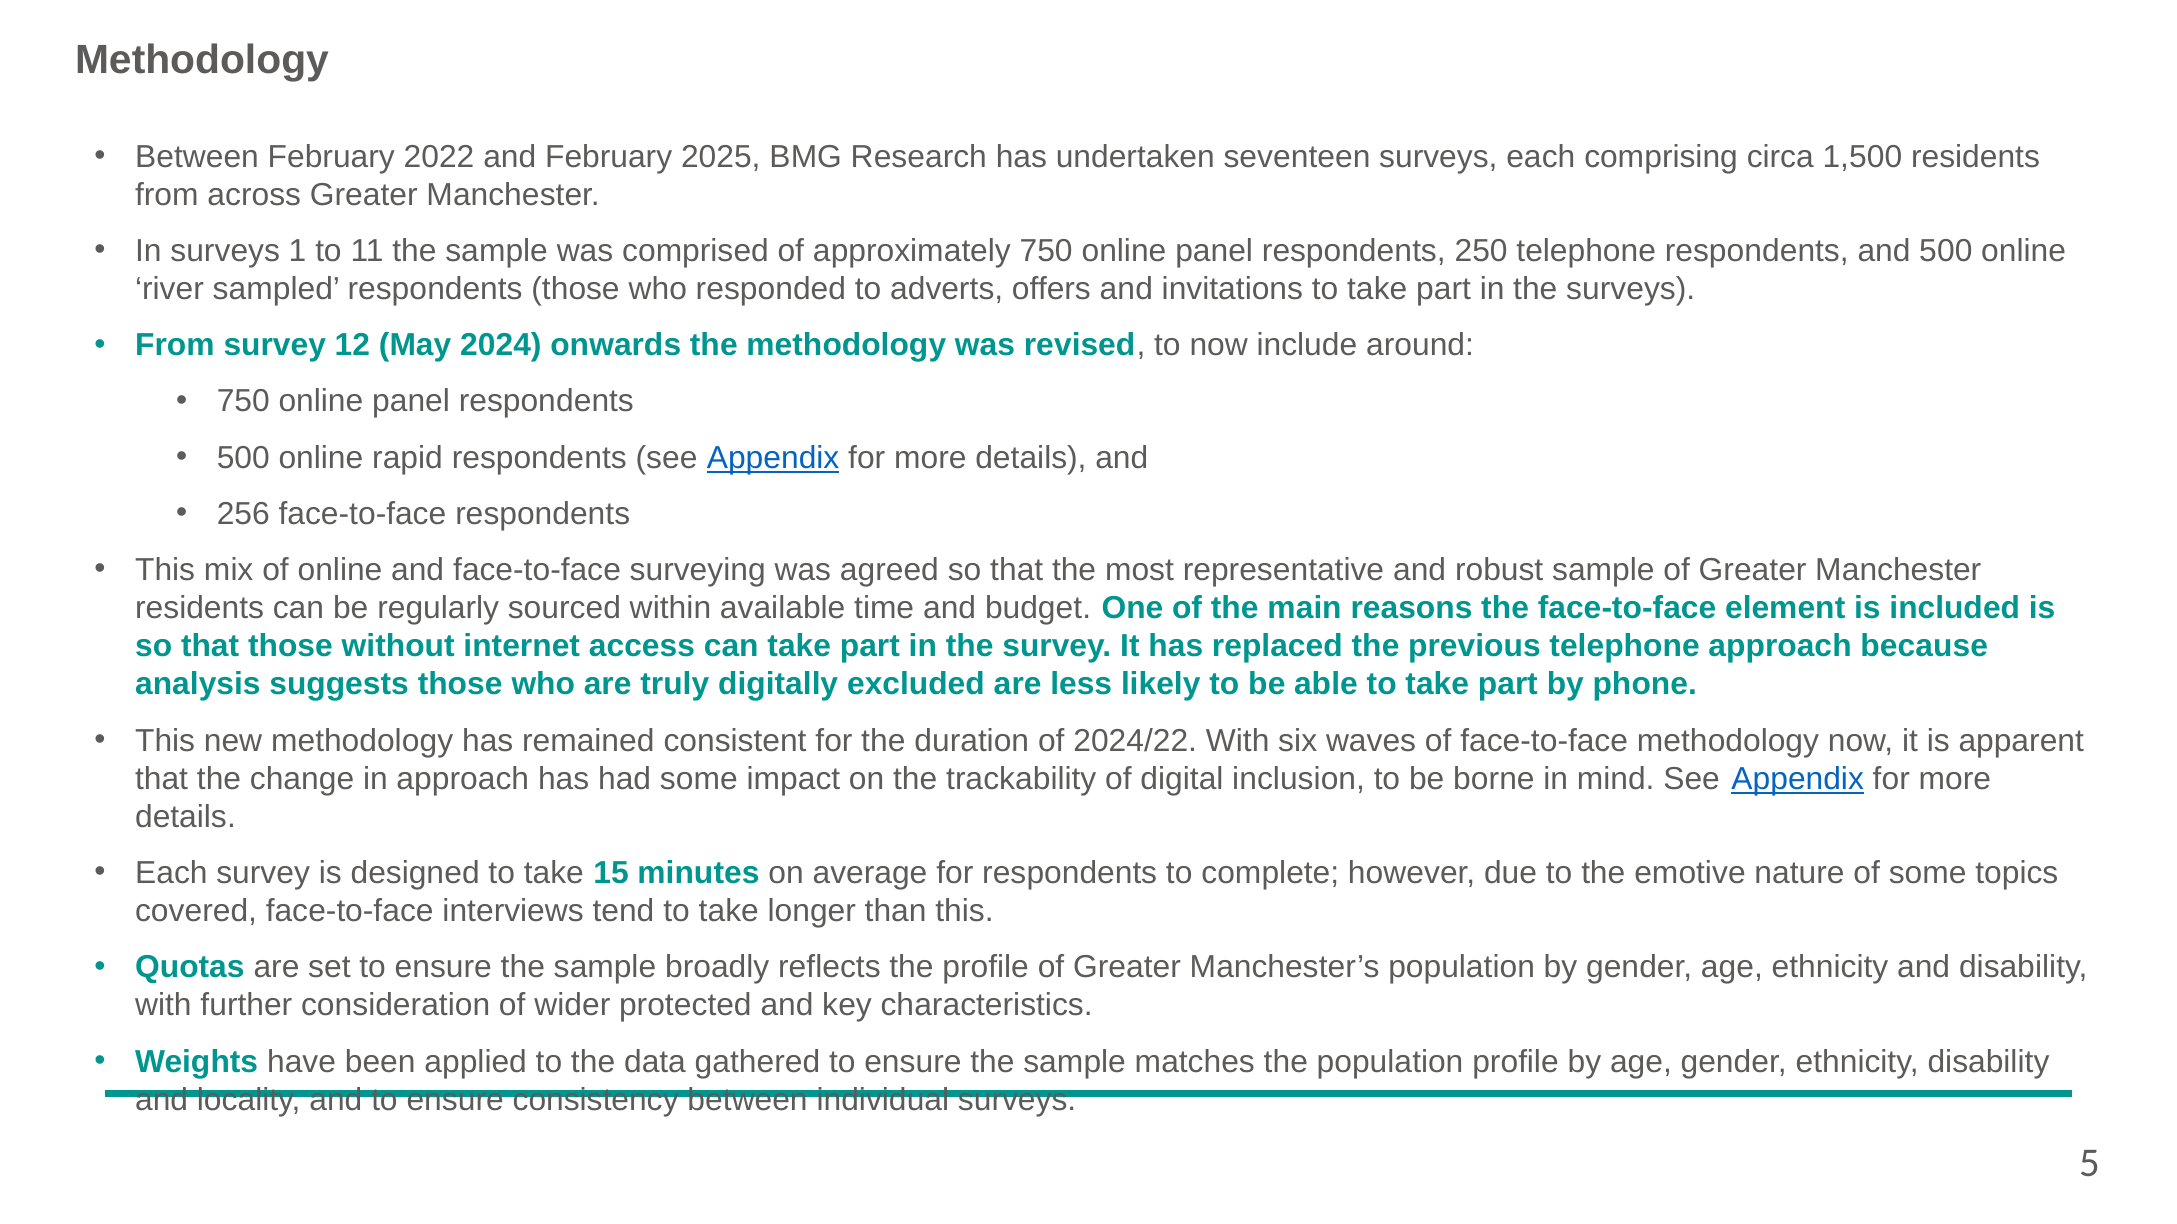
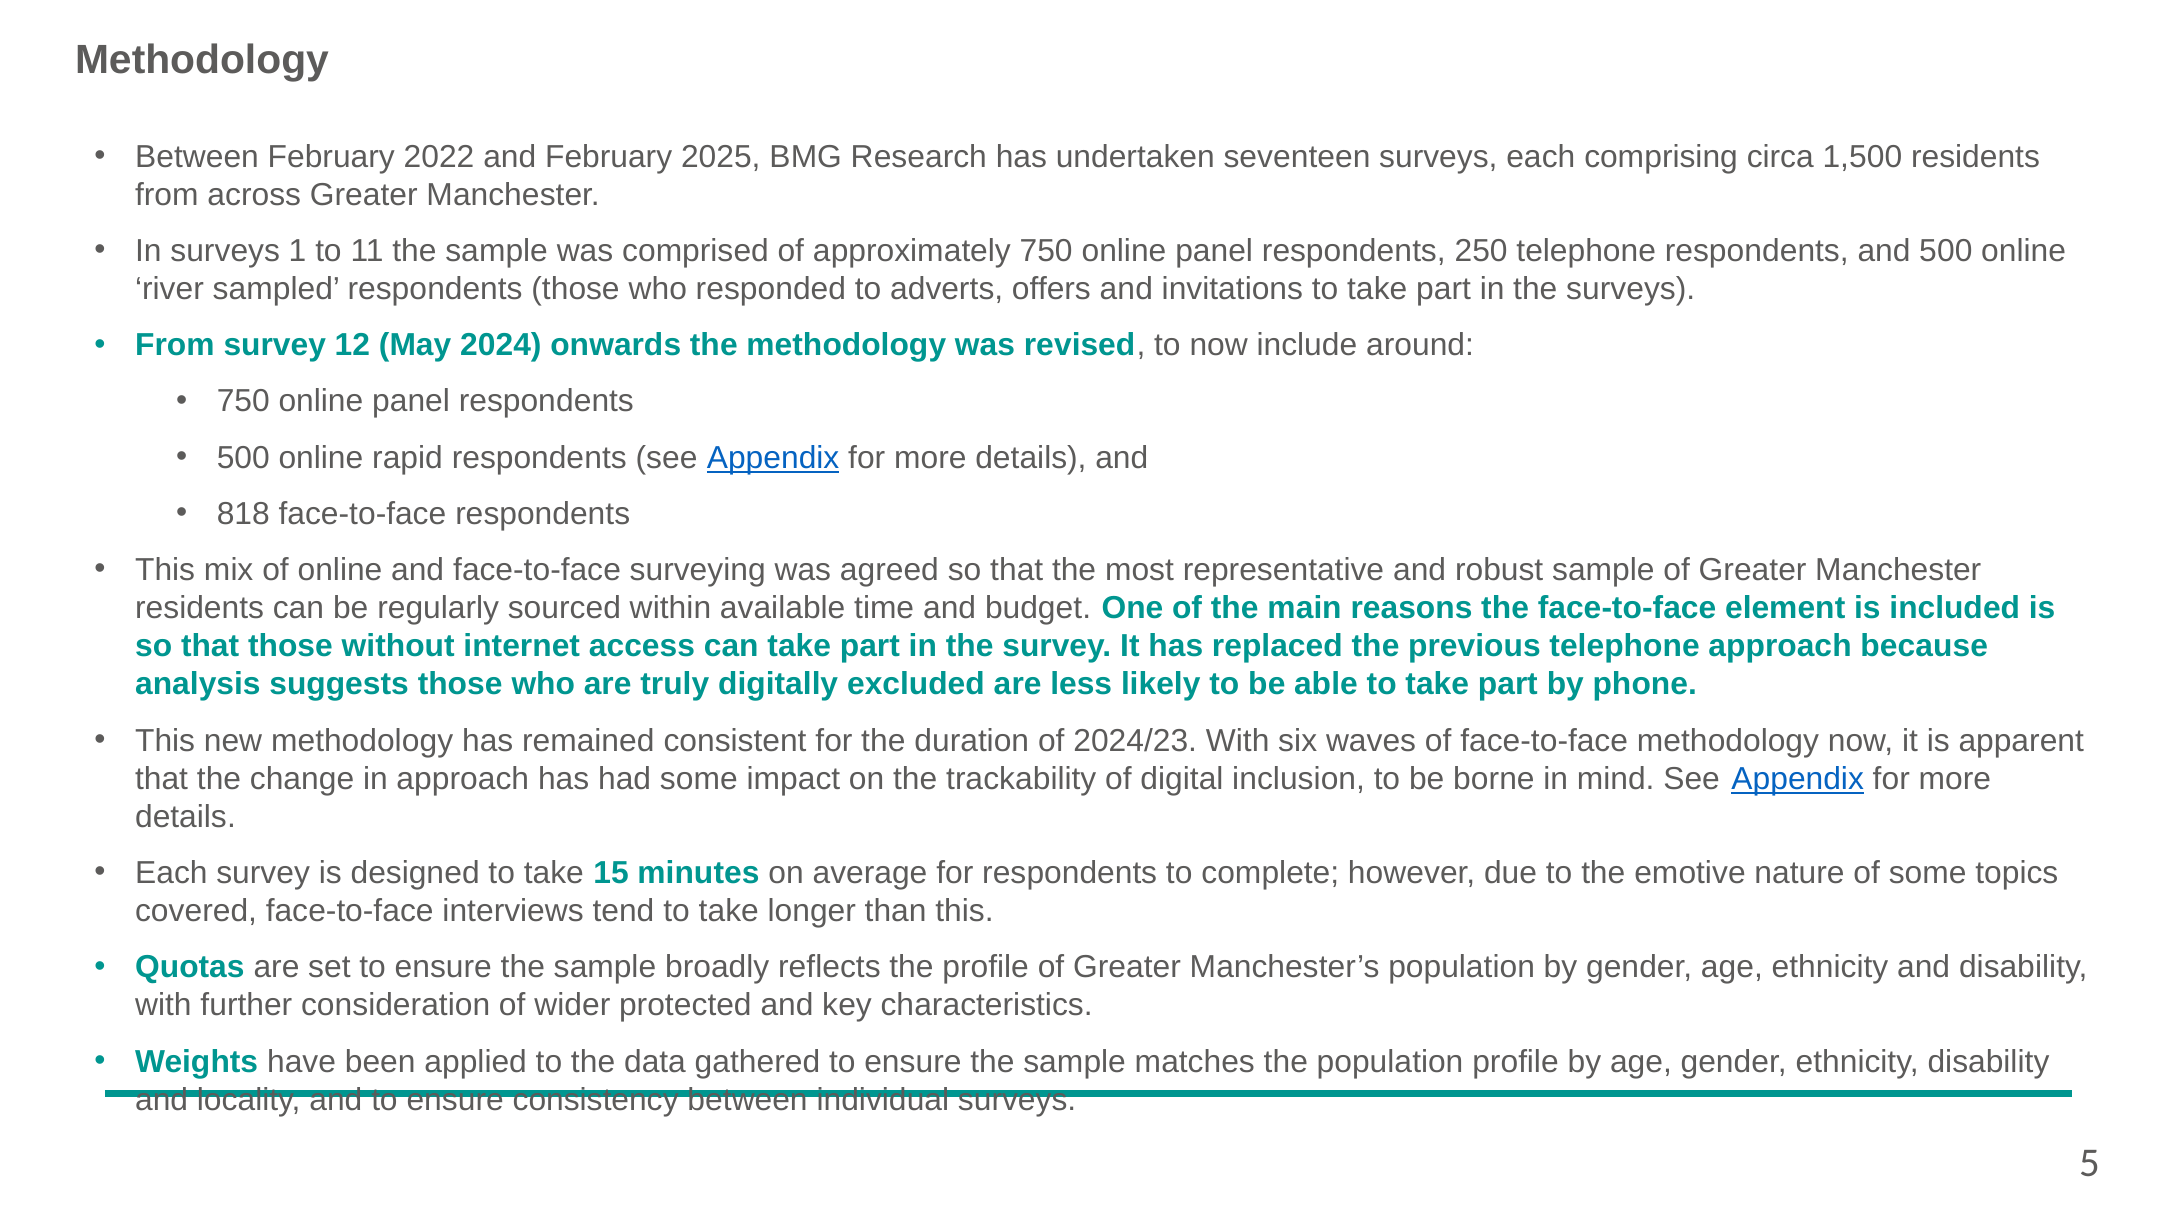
256: 256 -> 818
2024/22: 2024/22 -> 2024/23
